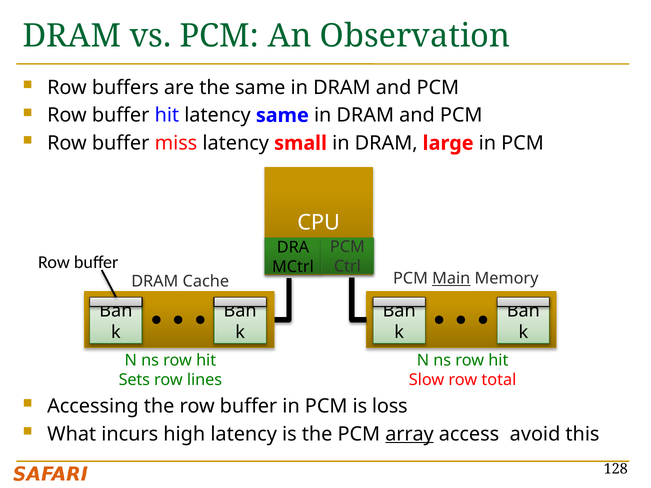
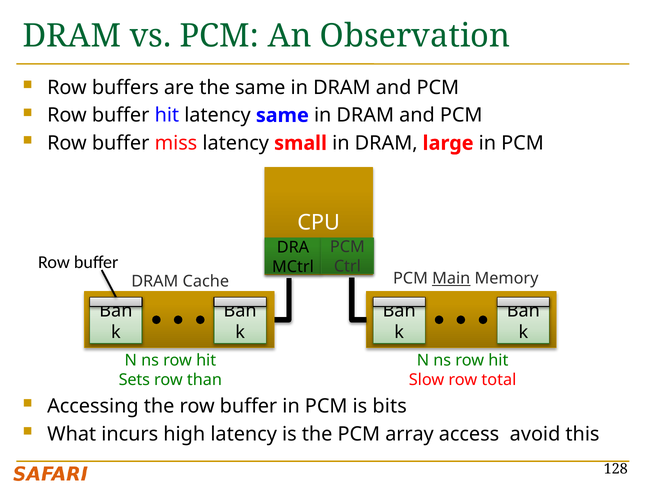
lines: lines -> than
loss: loss -> bits
array underline: present -> none
